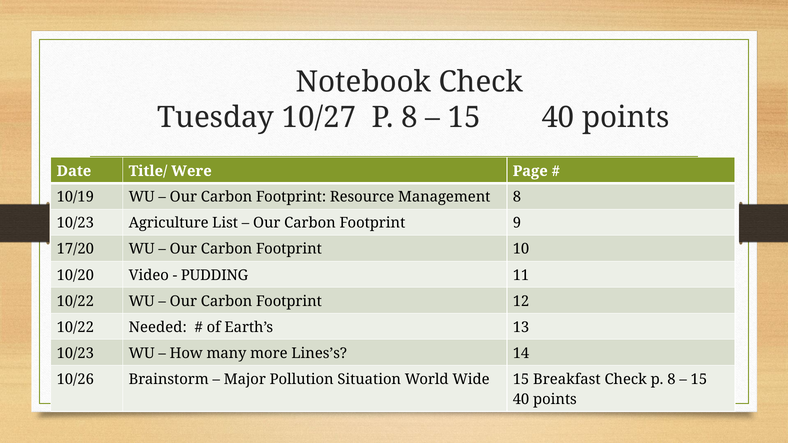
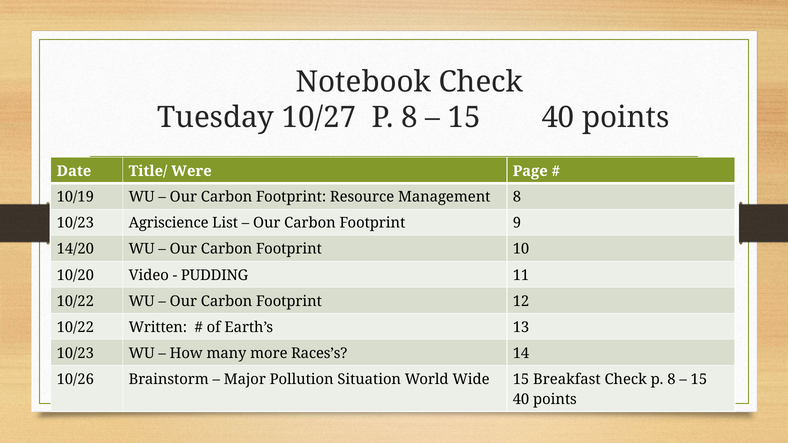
Agriculture: Agriculture -> Agriscience
17/20: 17/20 -> 14/20
Needed: Needed -> Written
Lines’s: Lines’s -> Races’s
